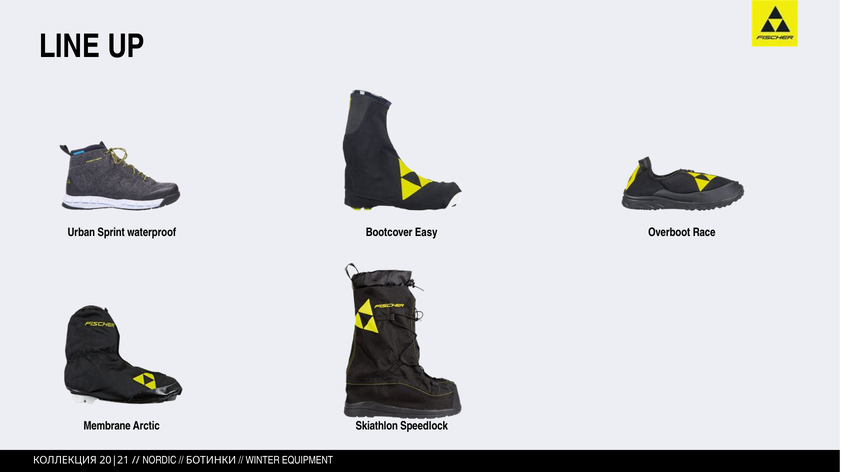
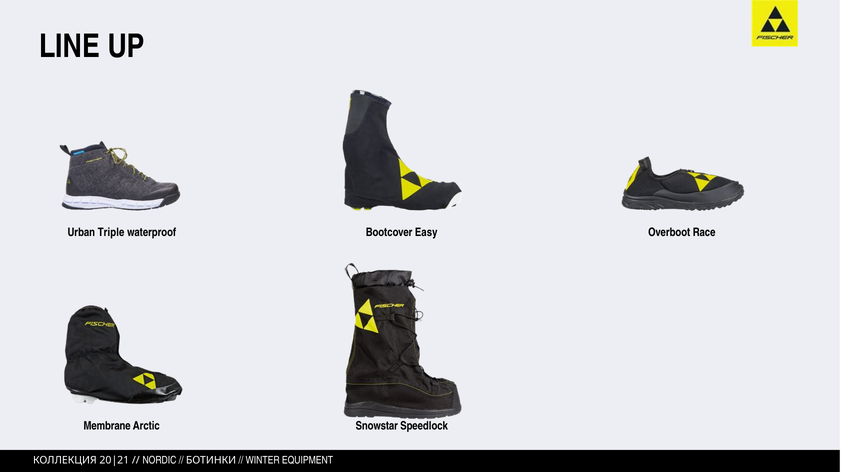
Sprint: Sprint -> Triple
Skiathlon: Skiathlon -> Snowstar
